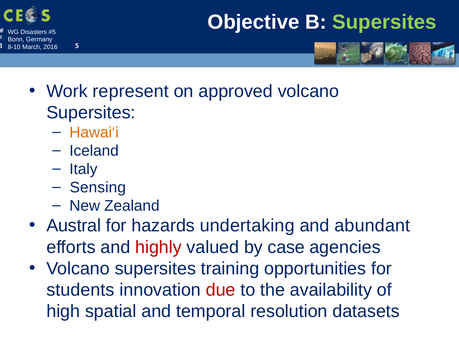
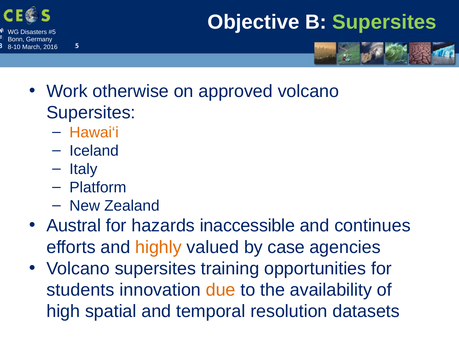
represent: represent -> otherwise
Sensing: Sensing -> Platform
undertaking: undertaking -> inaccessible
abundant: abundant -> continues
highly colour: red -> orange
due colour: red -> orange
